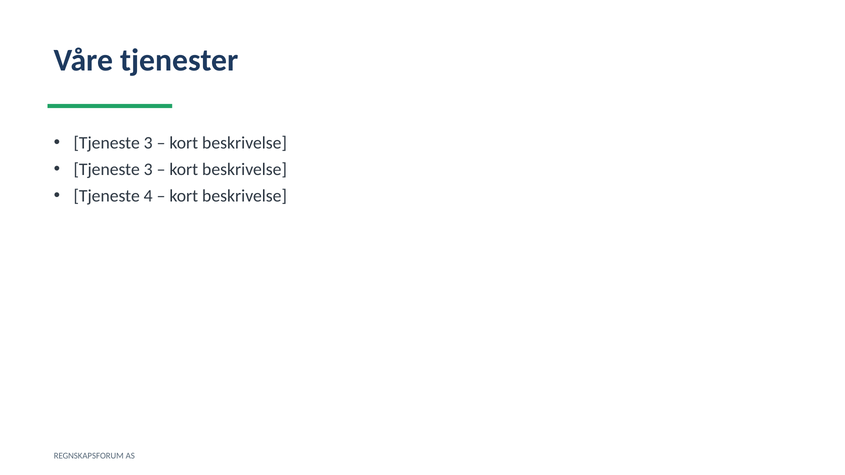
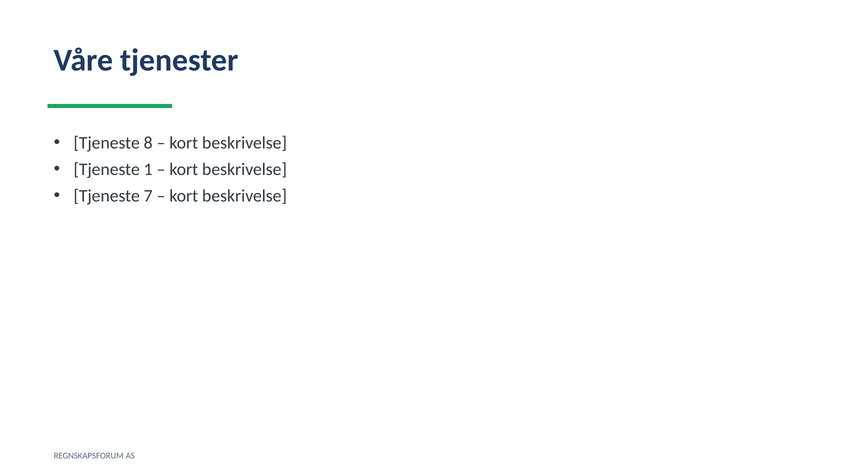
3 at (148, 143): 3 -> 8
3 at (148, 170): 3 -> 1
4: 4 -> 7
